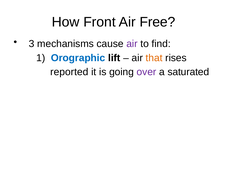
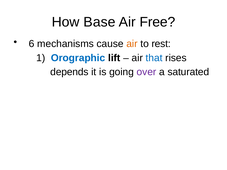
Front: Front -> Base
3: 3 -> 6
air at (132, 44) colour: purple -> orange
find: find -> rest
that colour: orange -> blue
reported: reported -> depends
